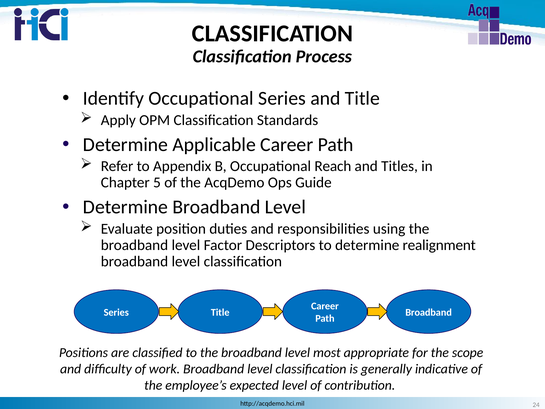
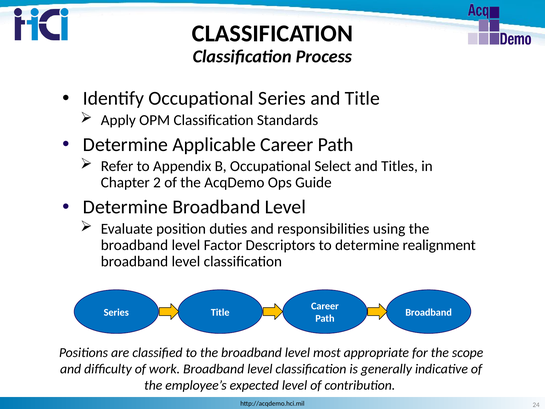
Reach: Reach -> Select
5: 5 -> 2
